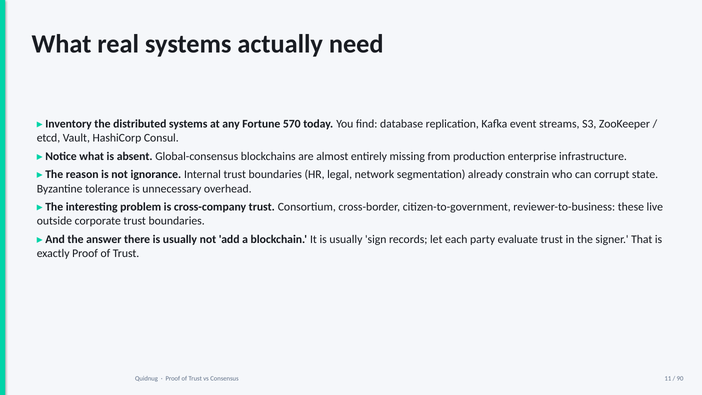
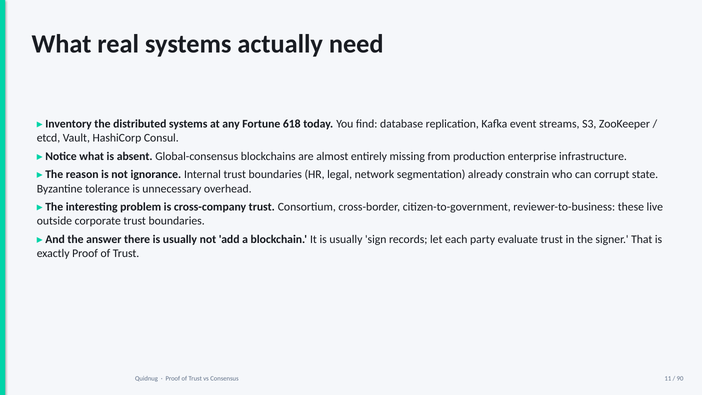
570: 570 -> 618
